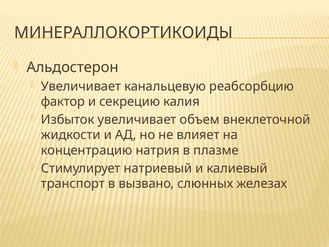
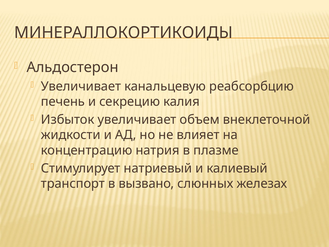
фактор: фактор -> печень
